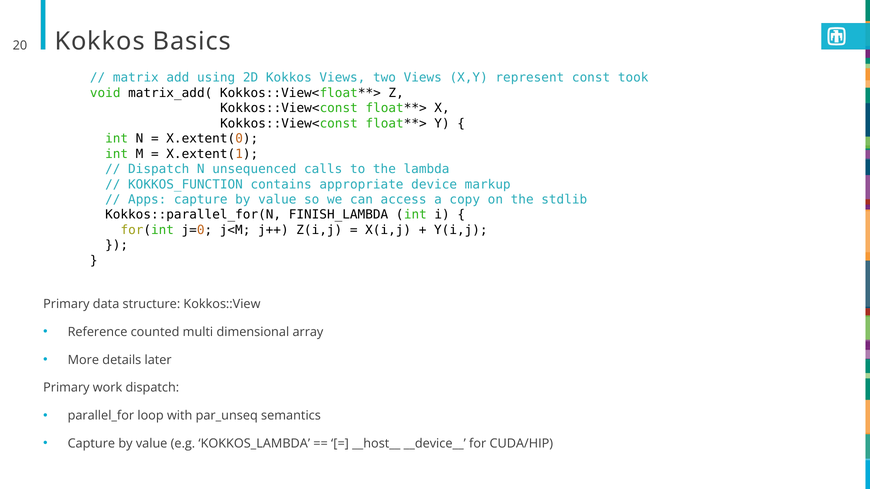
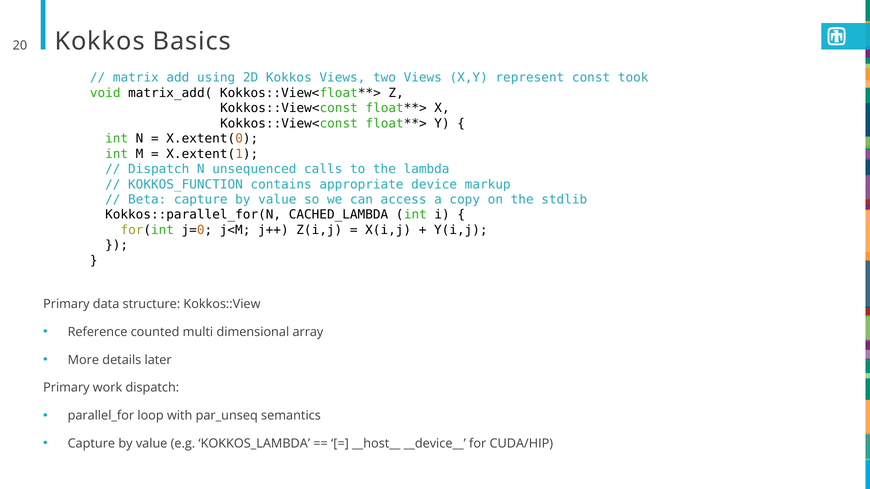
Apps: Apps -> Beta
FINISH_LAMBDA: FINISH_LAMBDA -> CACHED_LAMBDA
